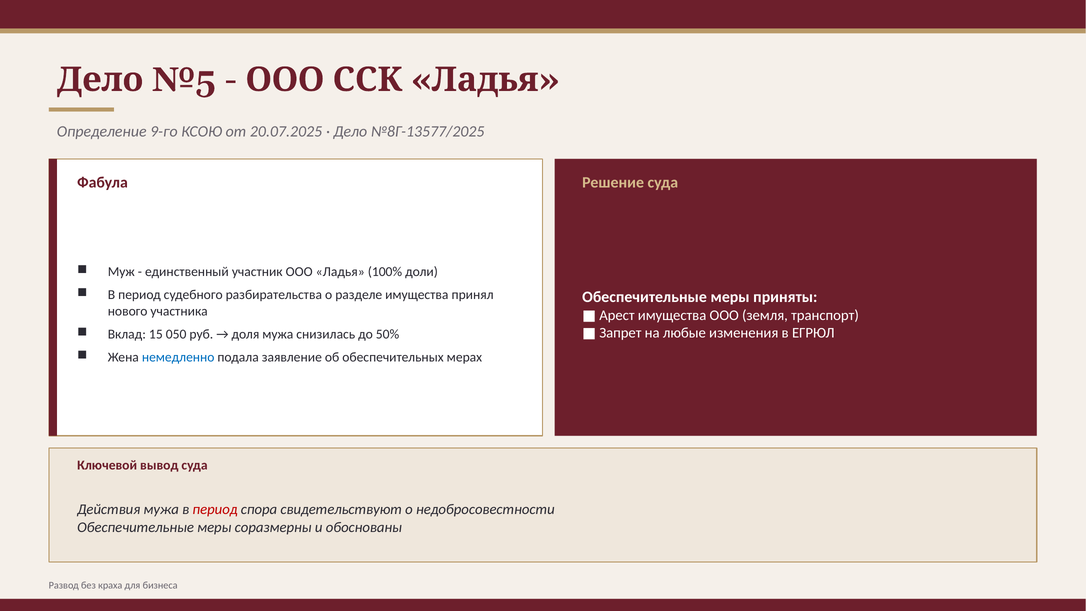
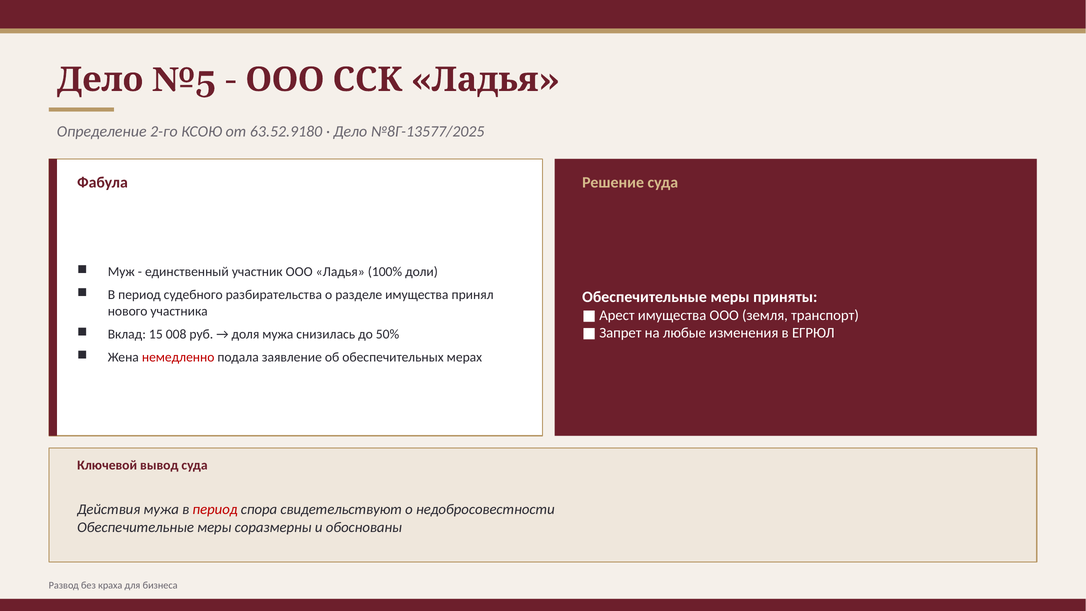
9-го: 9-го -> 2-го
20.07.2025: 20.07.2025 -> 63.52.9180
050: 050 -> 008
немедленно colour: blue -> red
